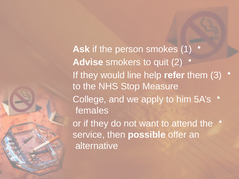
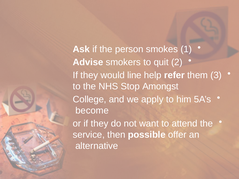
Measure: Measure -> Amongst
females: females -> become
